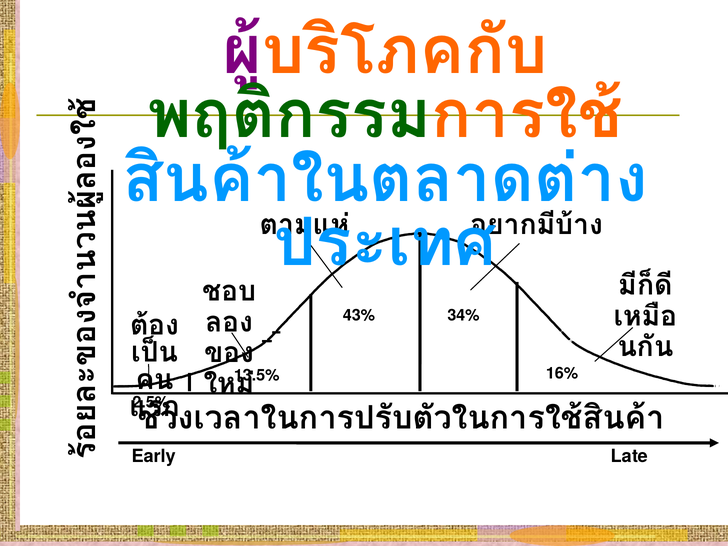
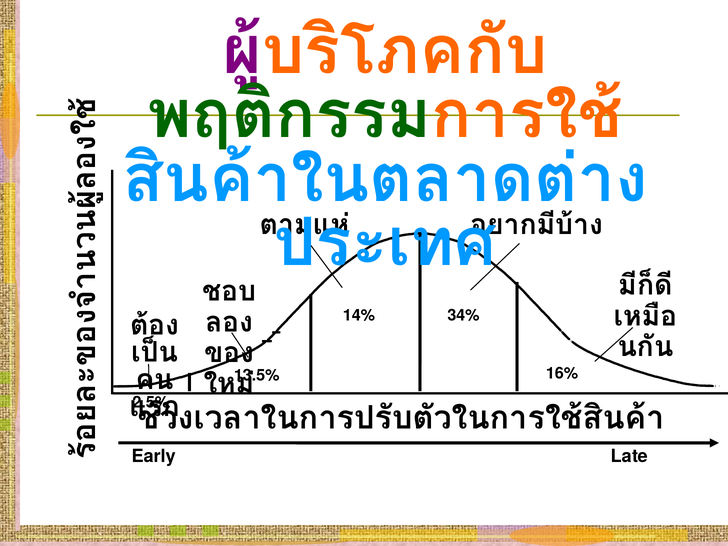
43%: 43% -> 14%
